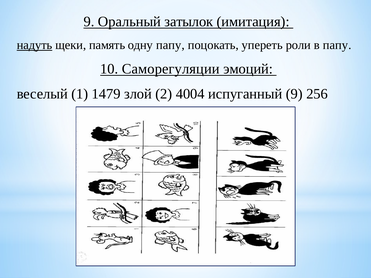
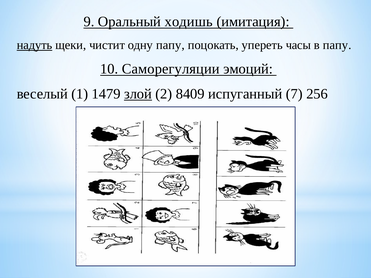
затылок: затылок -> ходишь
память: память -> чистит
роли: роли -> часы
злой underline: none -> present
4004: 4004 -> 8409
испуганный 9: 9 -> 7
